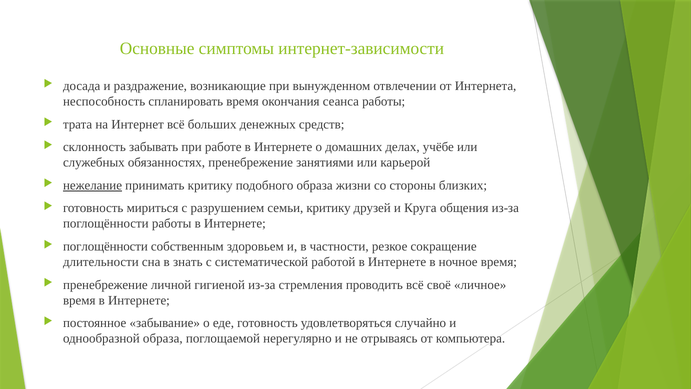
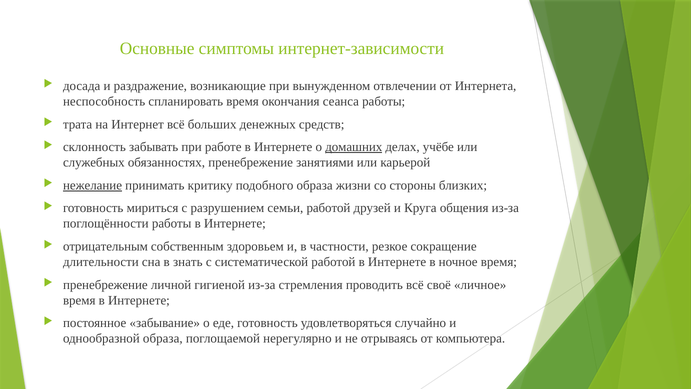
домашних underline: none -> present
семьи критику: критику -> работой
поглощённости at (105, 246): поглощённости -> отрицательным
